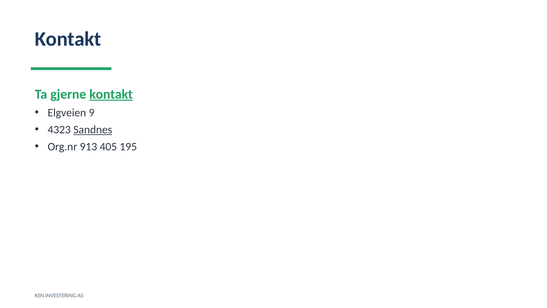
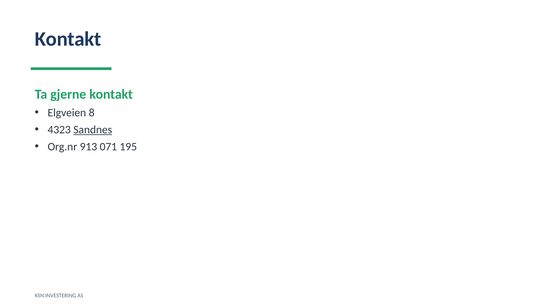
kontakt at (111, 94) underline: present -> none
9: 9 -> 8
405: 405 -> 071
